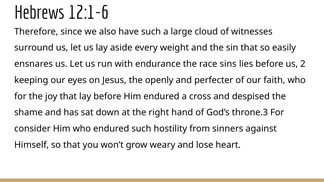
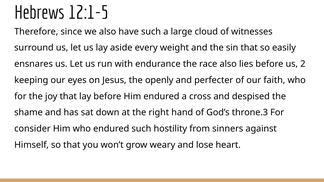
12:1-6: 12:1-6 -> 12:1-5
race sins: sins -> also
